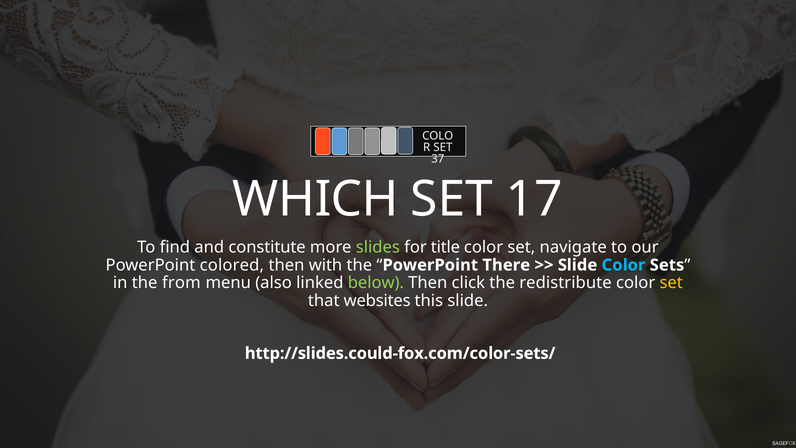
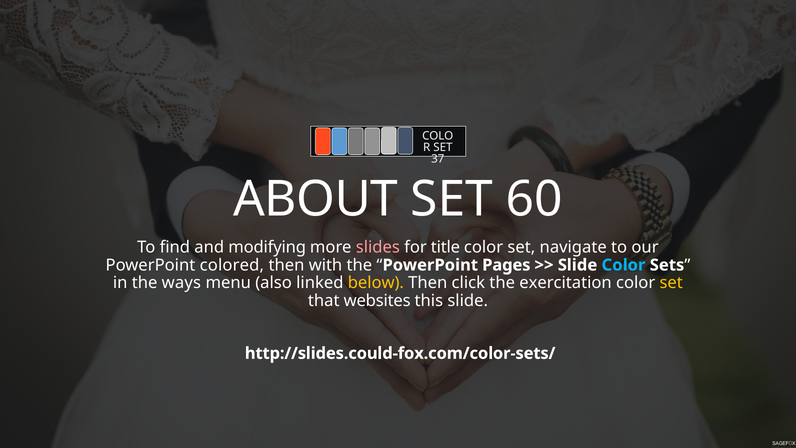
WHICH: WHICH -> ABOUT
17: 17 -> 60
constitute: constitute -> modifying
slides colour: light green -> pink
There: There -> Pages
from: from -> ways
below colour: light green -> yellow
redistribute: redistribute -> exercitation
